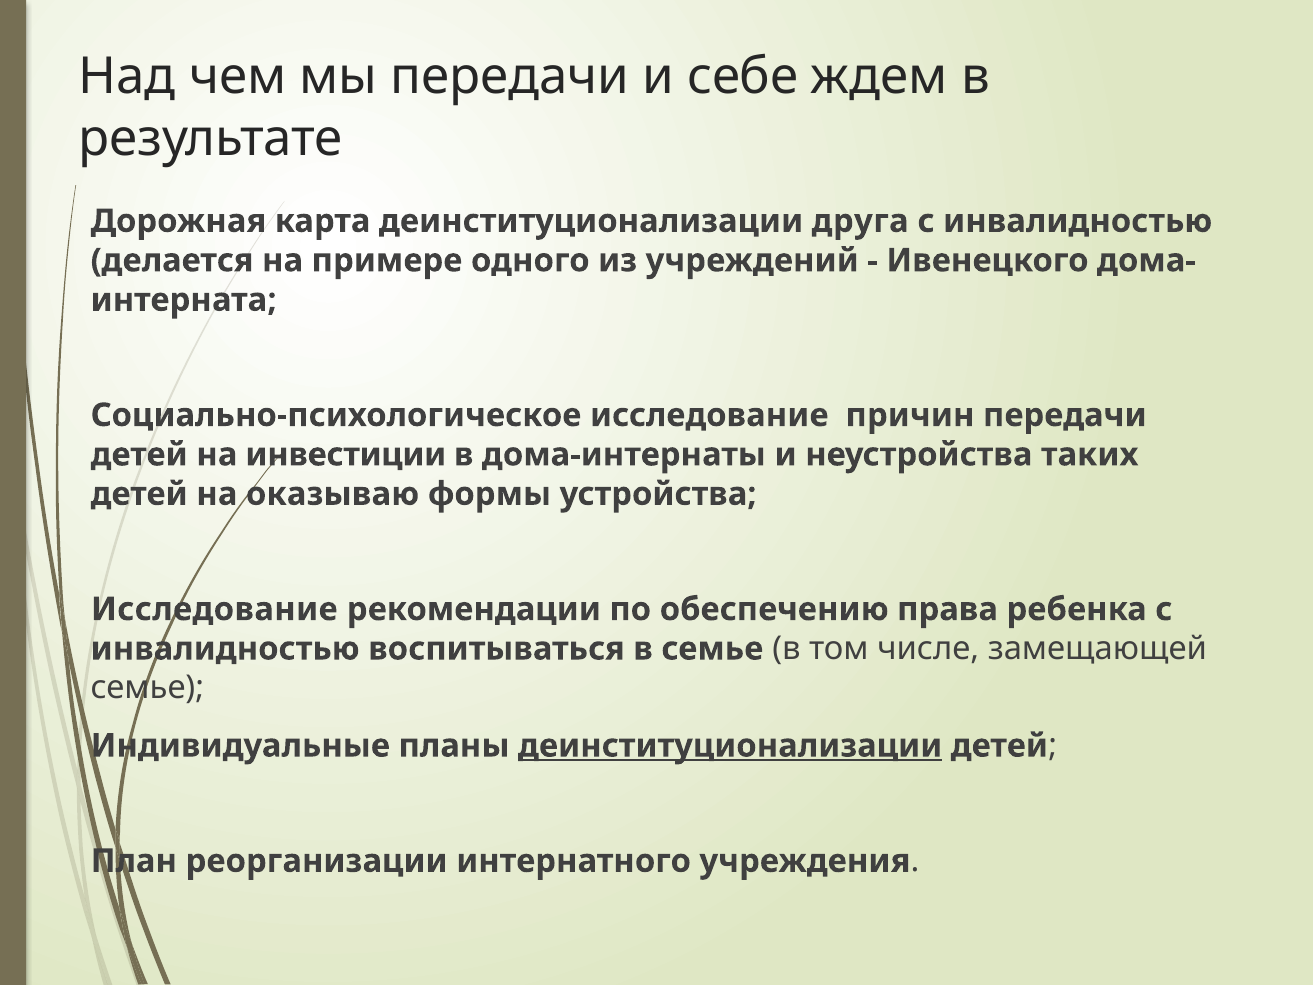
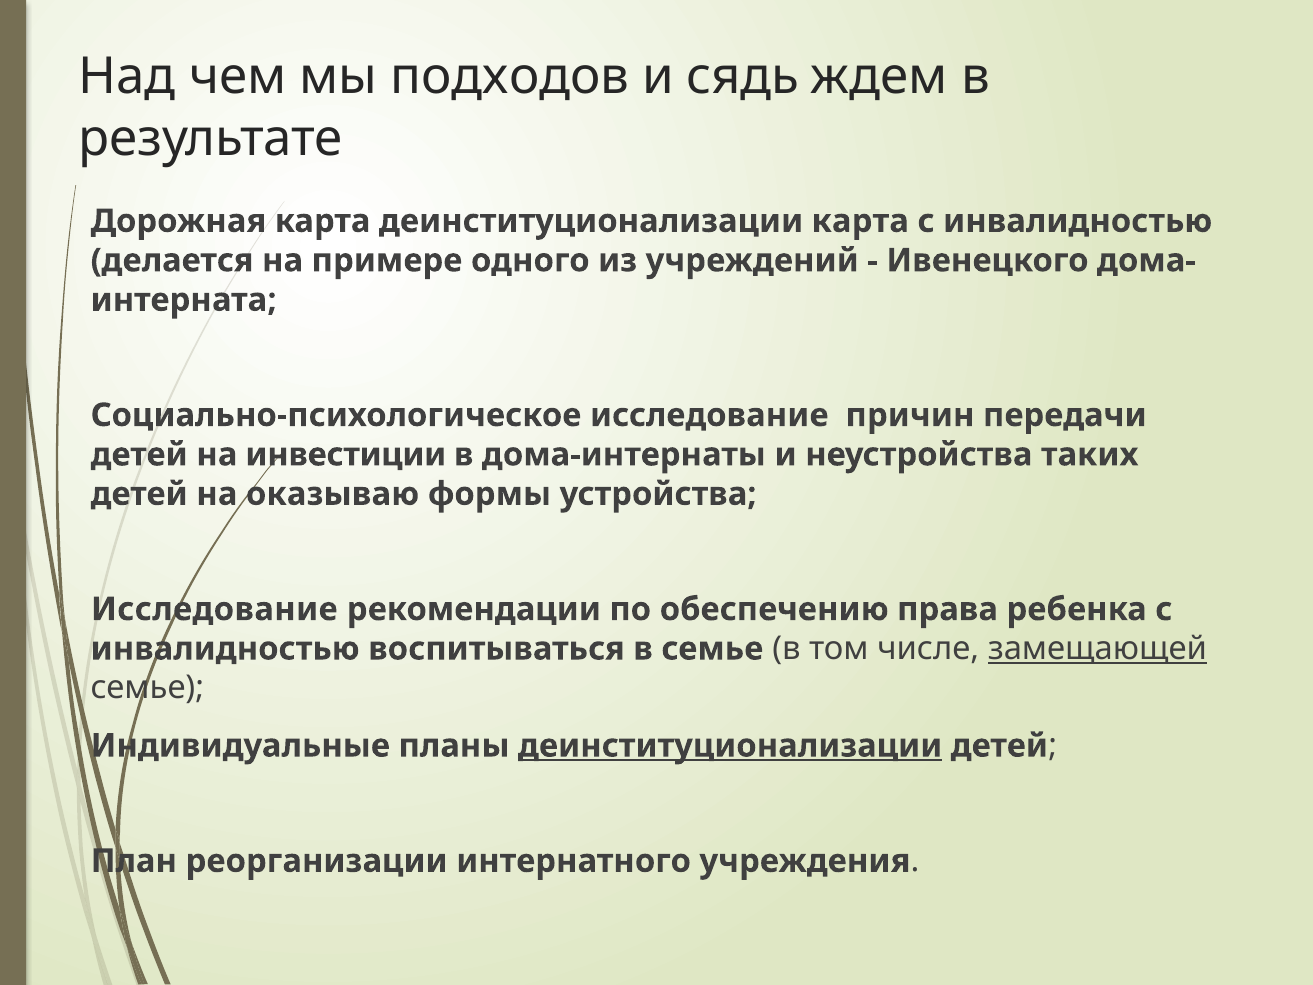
мы передачи: передачи -> подходов
себе: себе -> сядь
деинституционализации друга: друга -> карта
замещающей underline: none -> present
